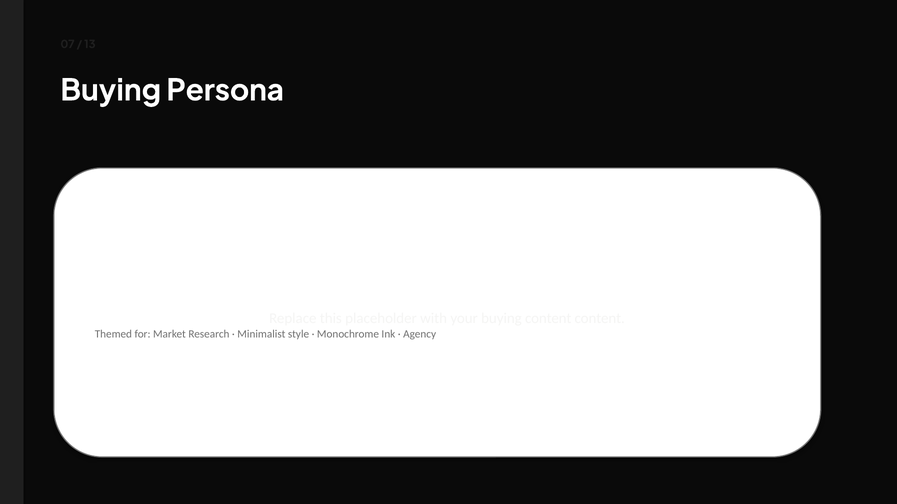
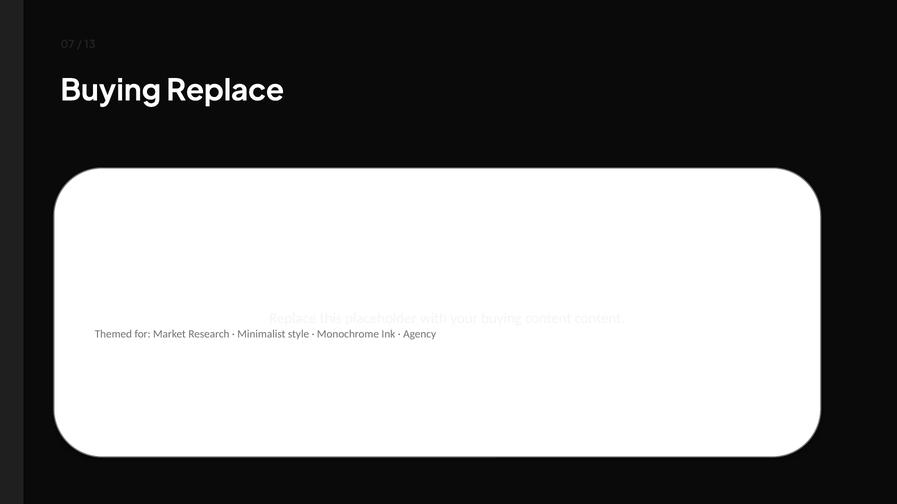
Buying Persona: Persona -> Replace
